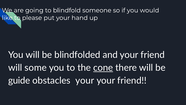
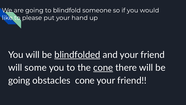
blindfolded underline: none -> present
guide at (19, 80): guide -> going
obstacles your: your -> cone
